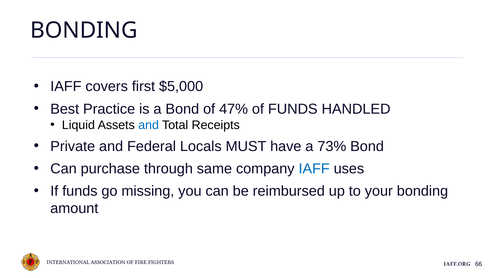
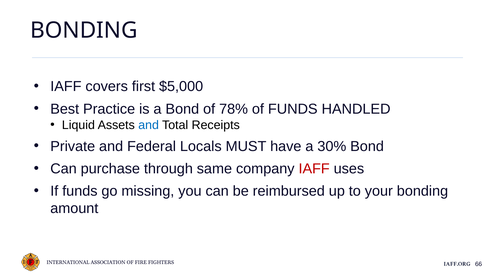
47%: 47% -> 78%
73%: 73% -> 30%
IAFF at (314, 169) colour: blue -> red
